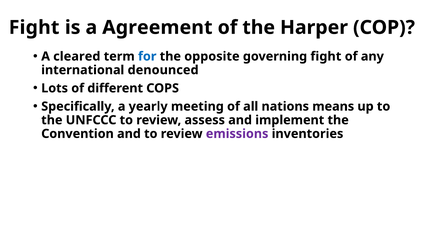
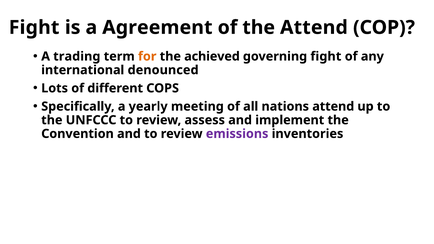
the Harper: Harper -> Attend
cleared: cleared -> trading
for colour: blue -> orange
opposite: opposite -> achieved
nations means: means -> attend
